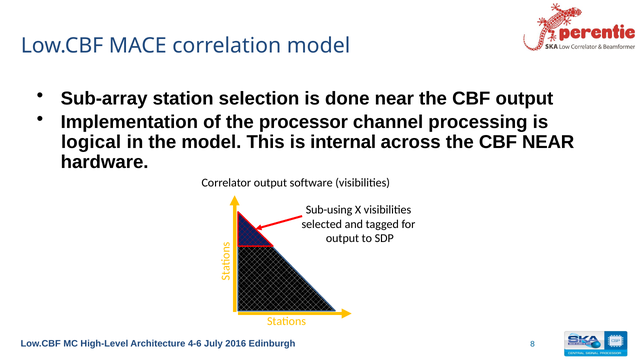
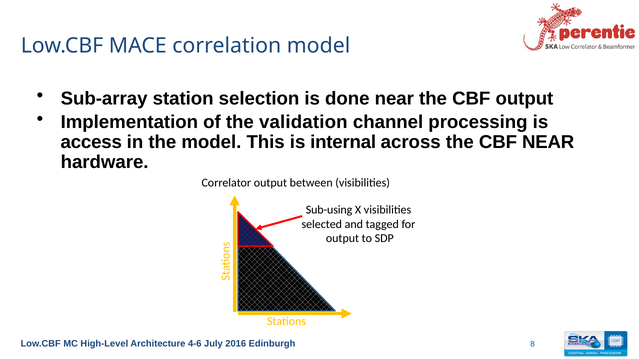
processor: processor -> validation
logical: logical -> access
software: software -> between
